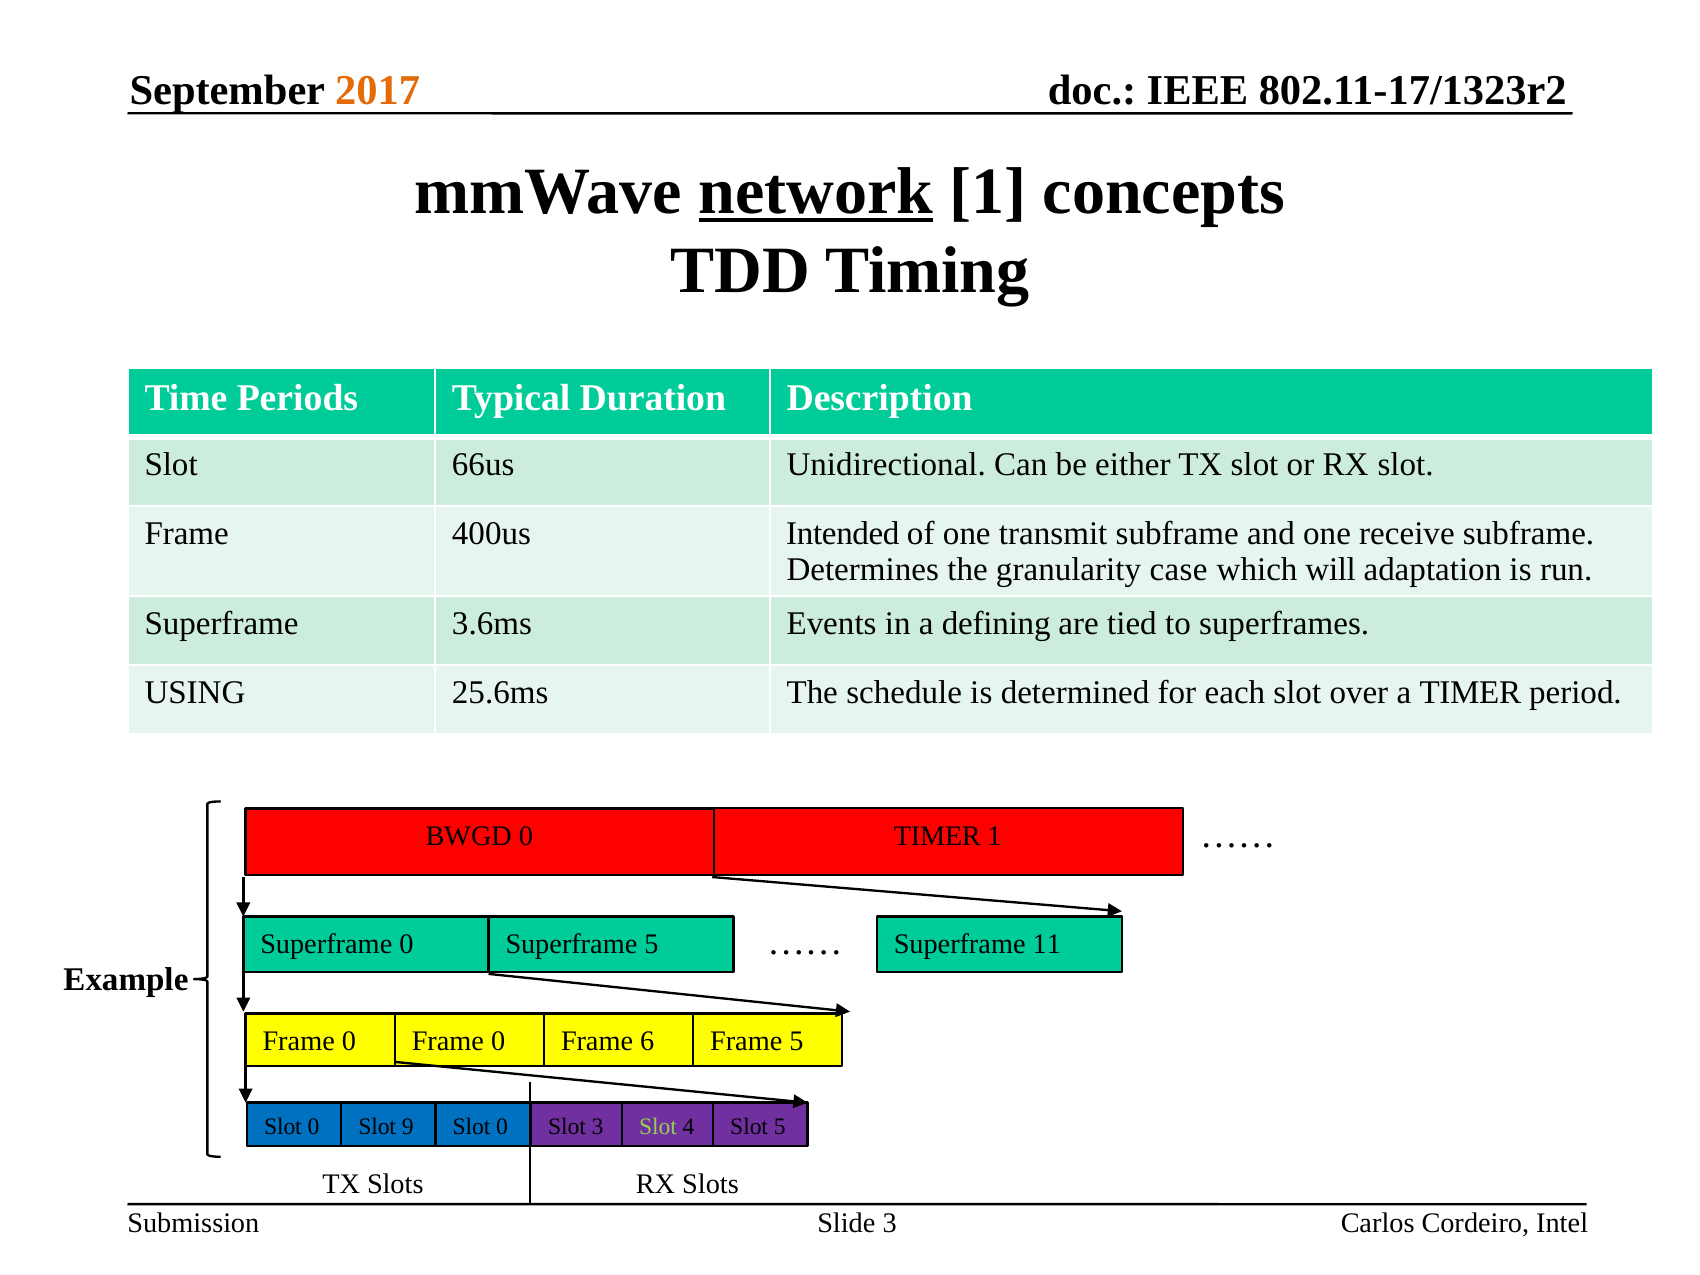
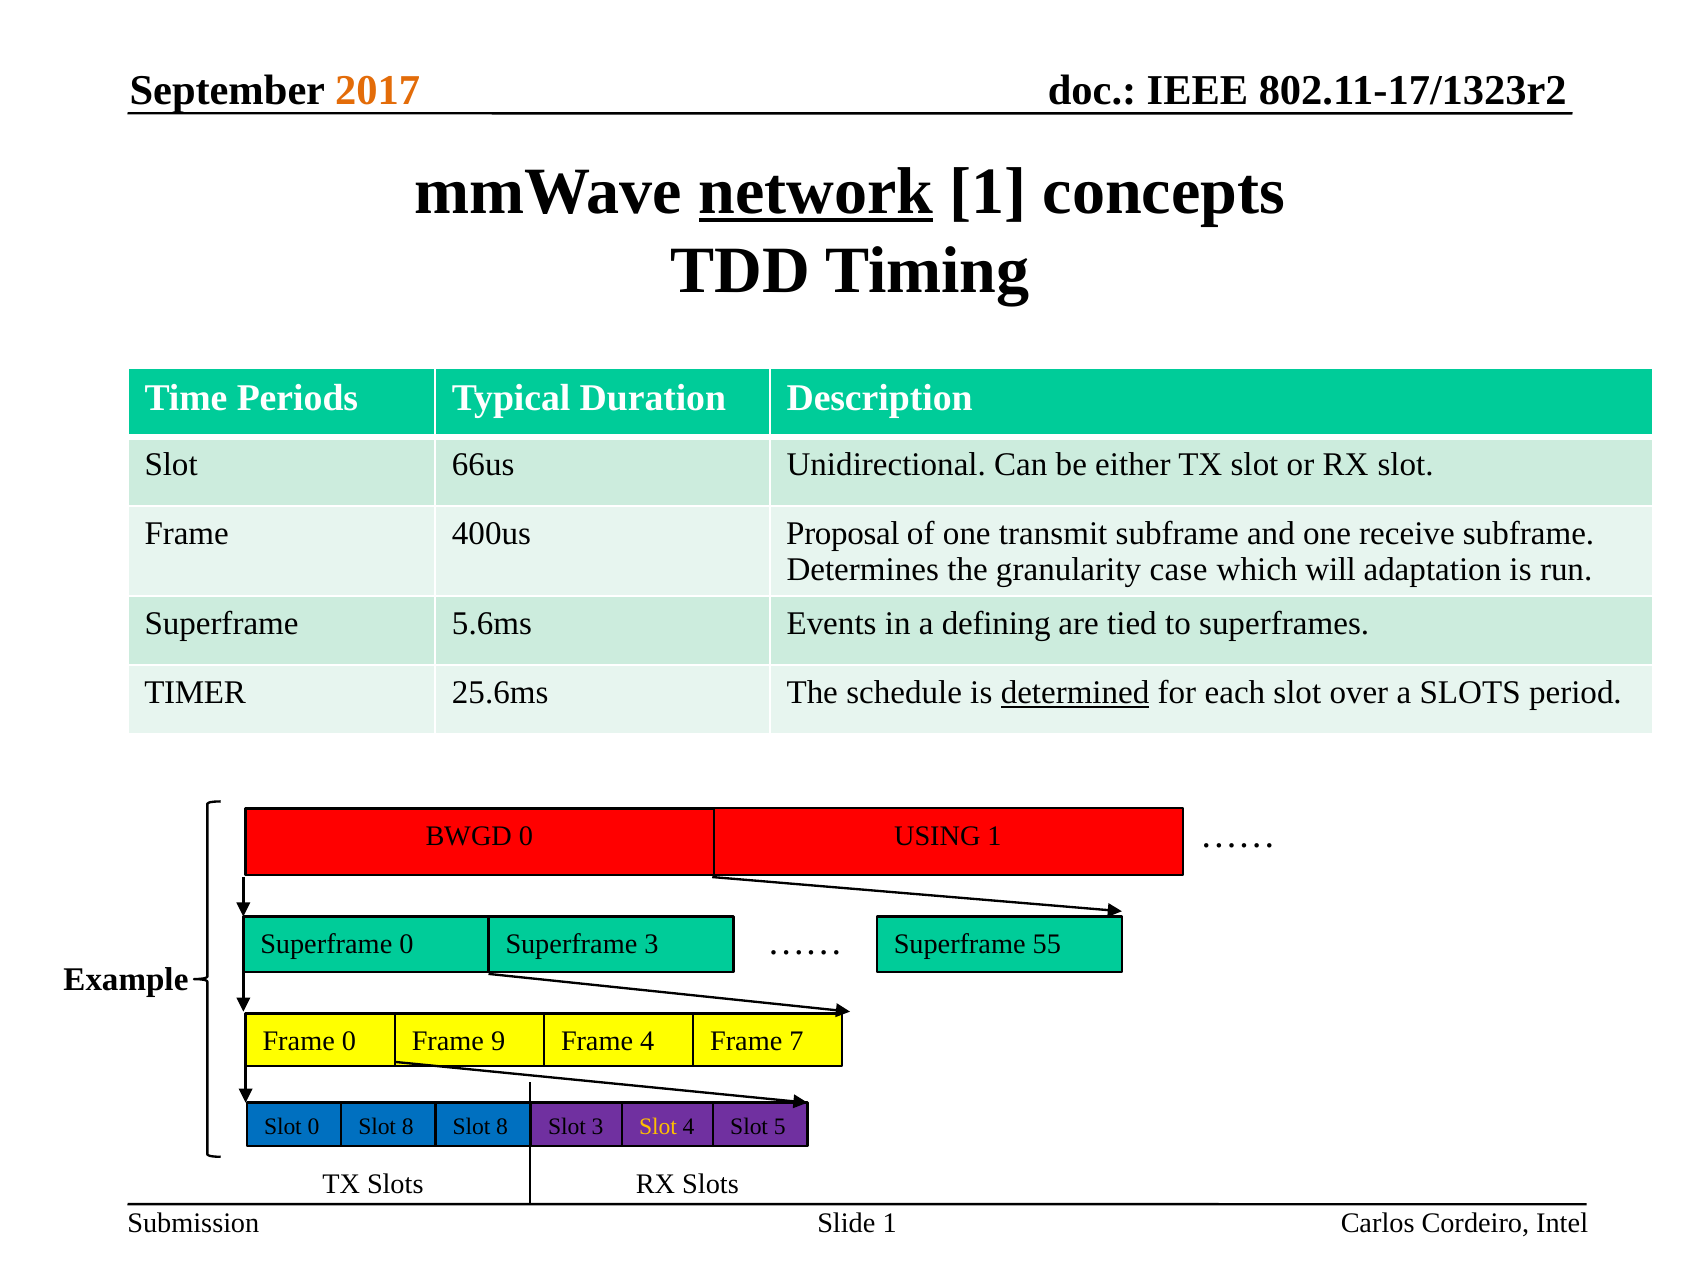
Intended: Intended -> Proposal
3.6ms: 3.6ms -> 5.6ms
USING: USING -> TIMER
determined underline: none -> present
a TIMER: TIMER -> SLOTS
0 TIMER: TIMER -> USING
Superframe 5: 5 -> 3
11: 11 -> 55
0 Frame 0: 0 -> 9
Frame 6: 6 -> 4
Frame 5: 5 -> 7
0 Slot 9: 9 -> 8
0 at (502, 1127): 0 -> 8
Slot at (658, 1127) colour: light green -> yellow
Slide 3: 3 -> 1
